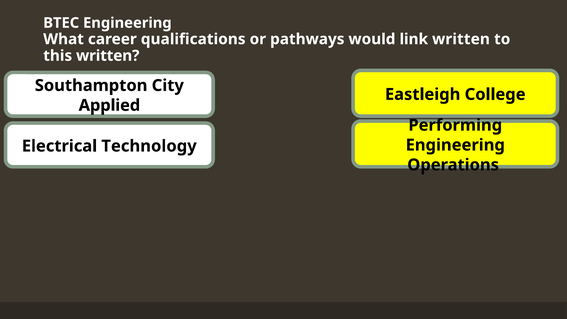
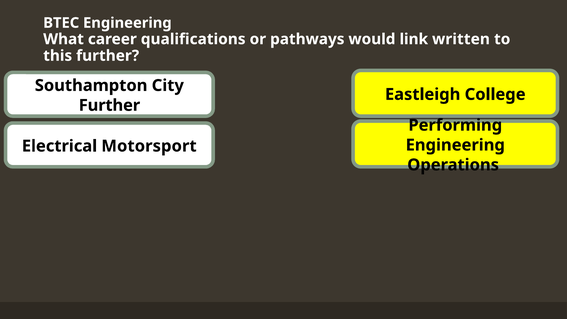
this written: written -> further
Applied at (109, 105): Applied -> Further
Technology: Technology -> Motorsport
